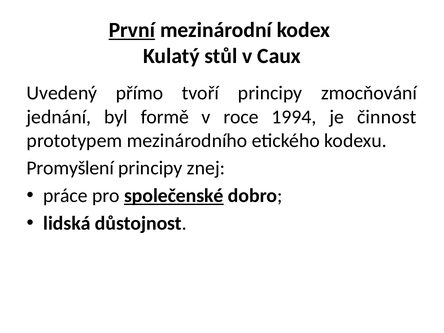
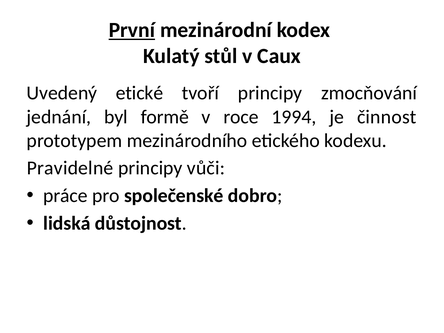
přímo: přímo -> etické
Promyšlení: Promyšlení -> Pravidelné
znej: znej -> vůči
společenské underline: present -> none
